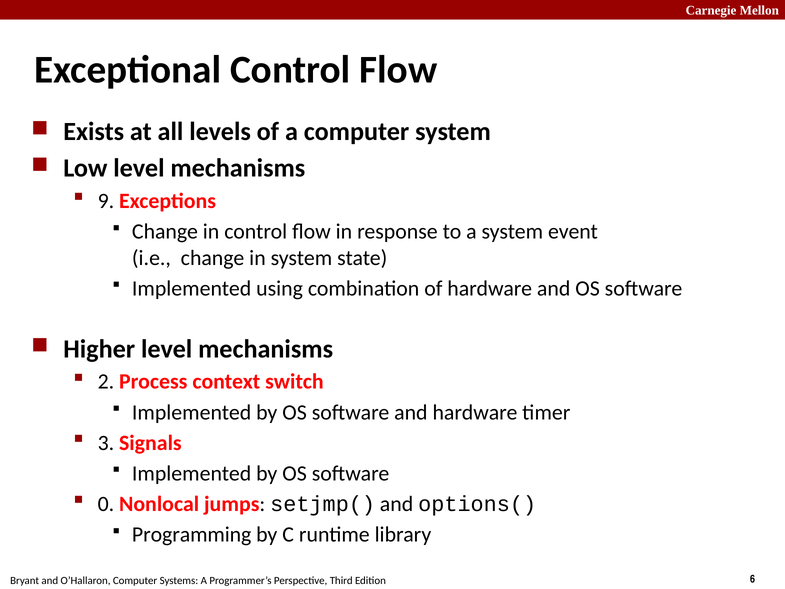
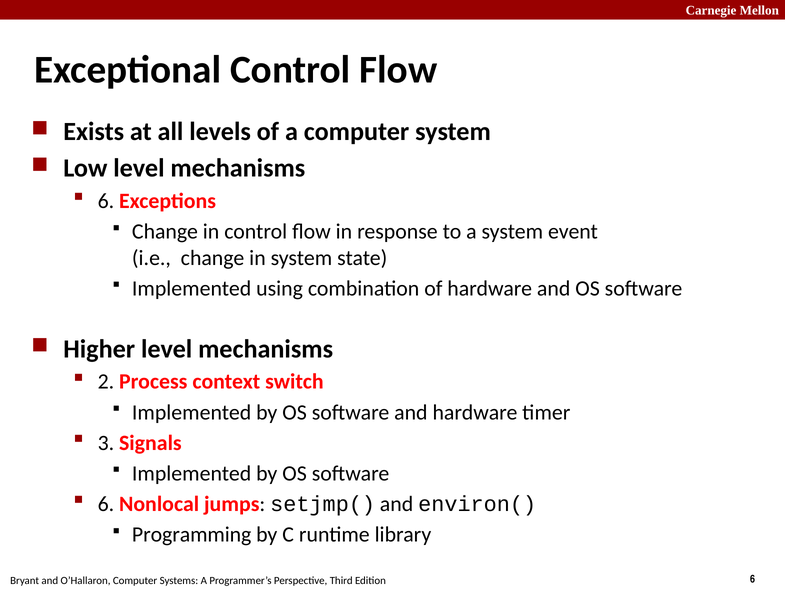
9 at (106, 201): 9 -> 6
0 at (106, 504): 0 -> 6
options(: options( -> environ(
